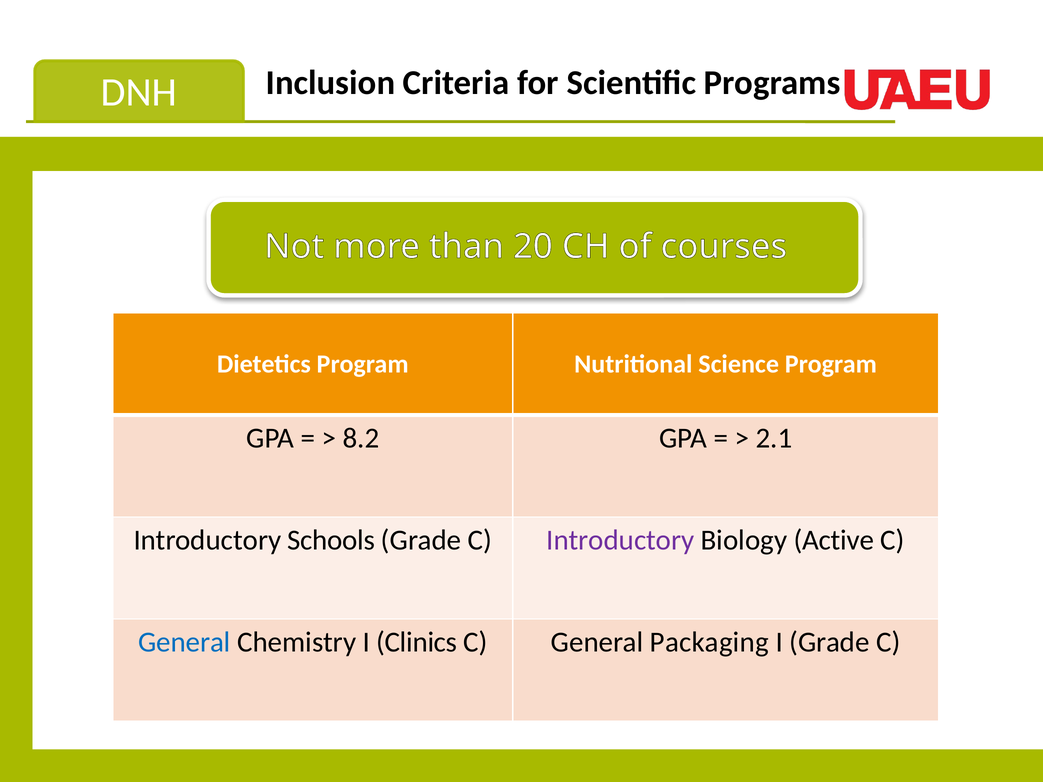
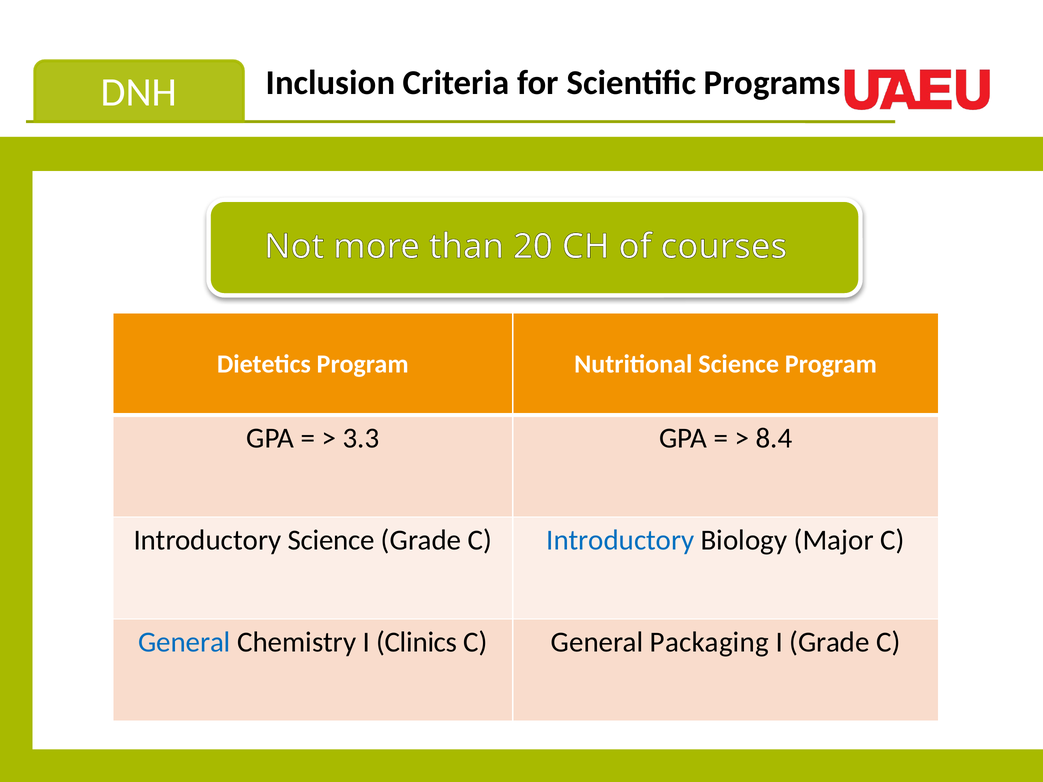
8.2: 8.2 -> 3.3
2.1: 2.1 -> 8.4
Introductory Schools: Schools -> Science
Introductory at (620, 540) colour: purple -> blue
Active: Active -> Major
